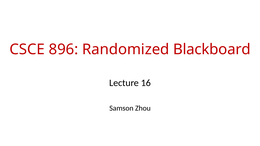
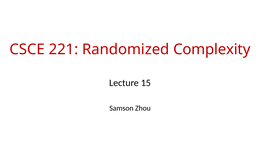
896: 896 -> 221
Blackboard: Blackboard -> Complexity
16: 16 -> 15
